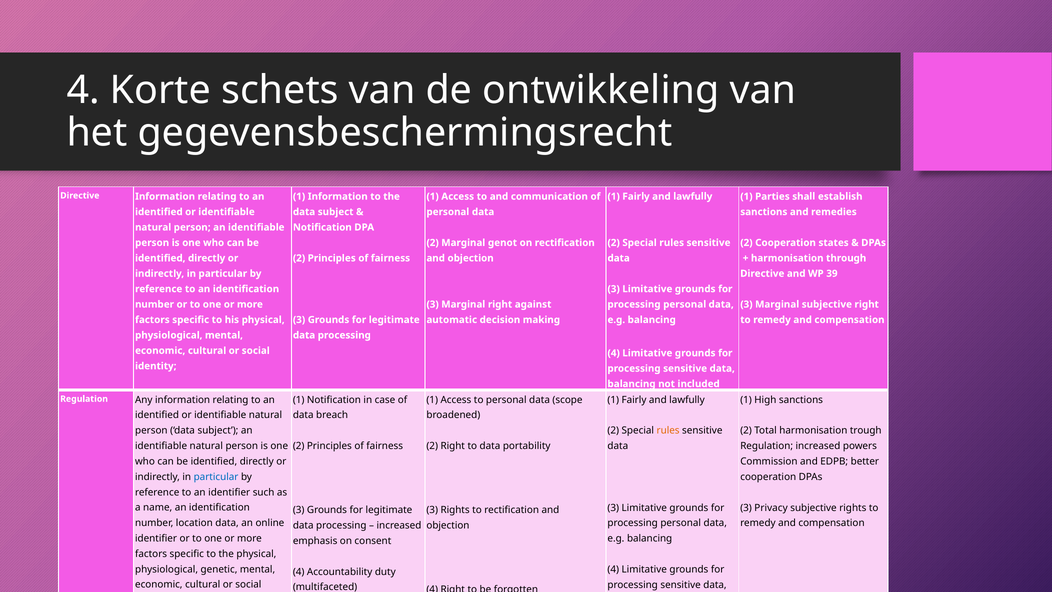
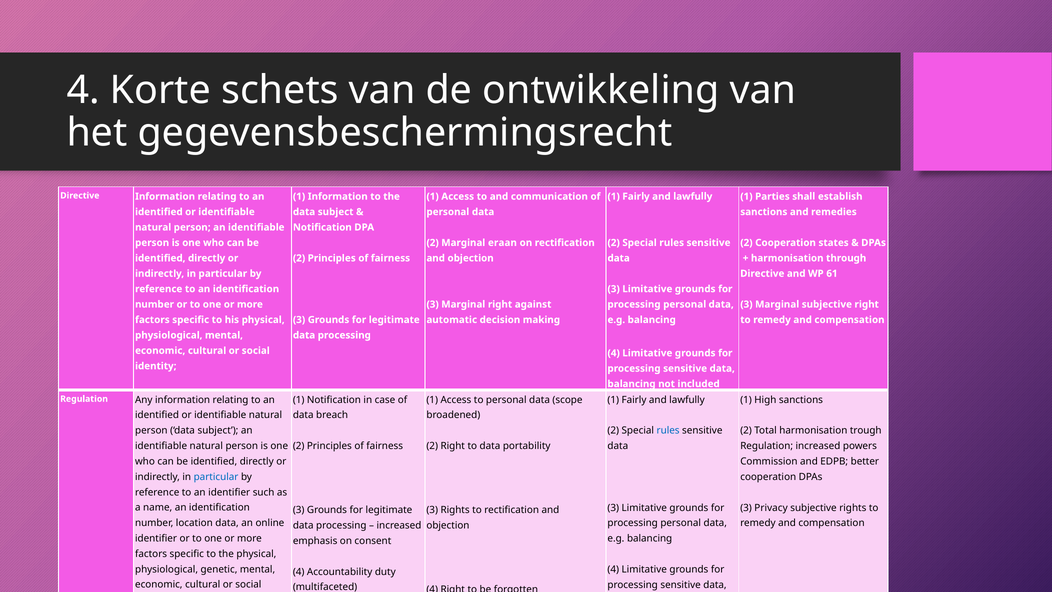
genot: genot -> eraan
39: 39 -> 61
rules at (668, 431) colour: orange -> blue
